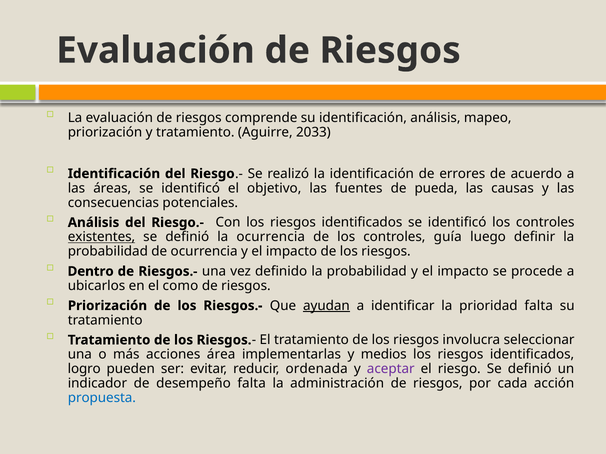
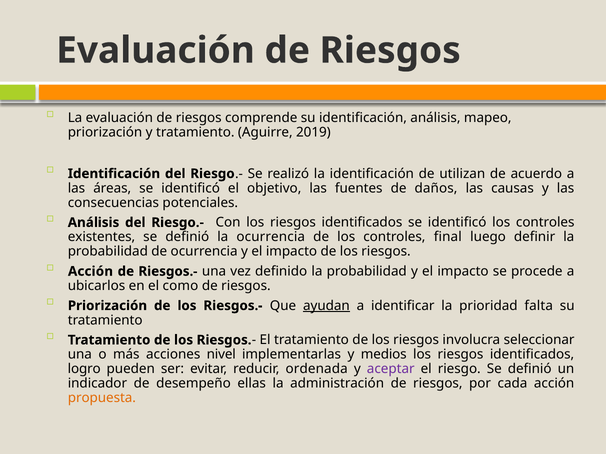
2033: 2033 -> 2019
errores: errores -> utilizan
pueda: pueda -> daños
existentes underline: present -> none
guía: guía -> final
Dentro at (91, 272): Dentro -> Acción
área: área -> nivel
desempeño falta: falta -> ellas
propuesta colour: blue -> orange
